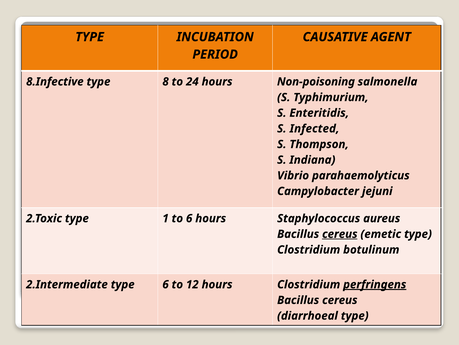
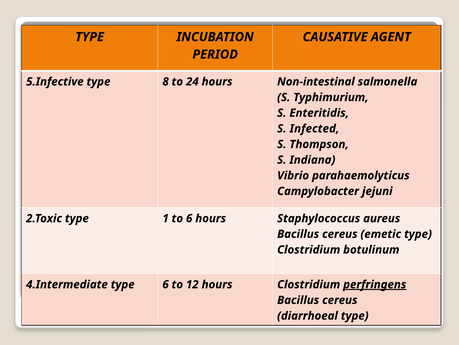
8.Infective: 8.Infective -> 5.Infective
Non-poisoning: Non-poisoning -> Non-intestinal
cereus at (340, 234) underline: present -> none
2.Intermediate: 2.Intermediate -> 4.Intermediate
